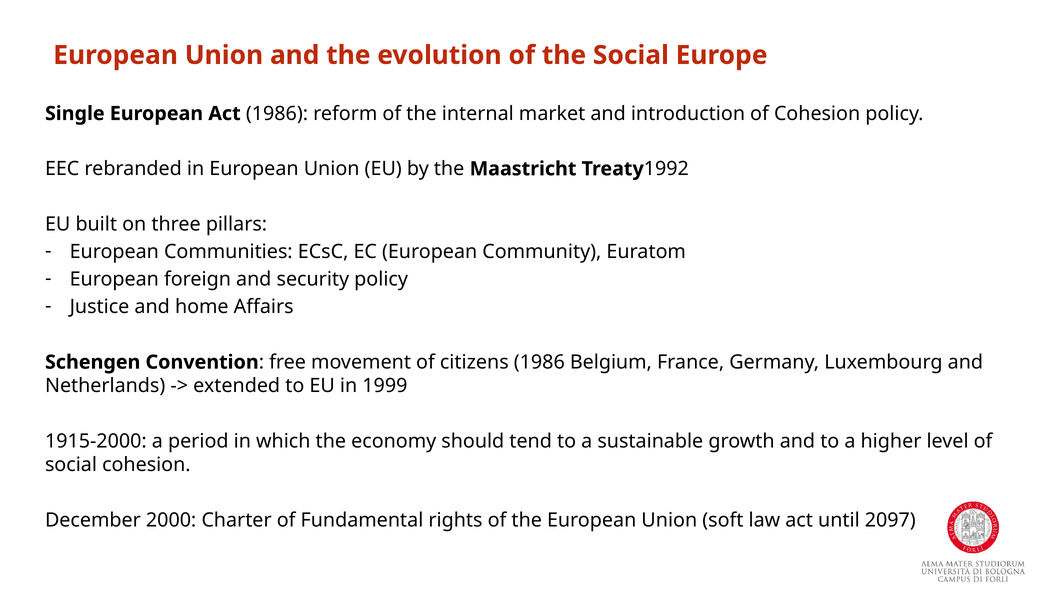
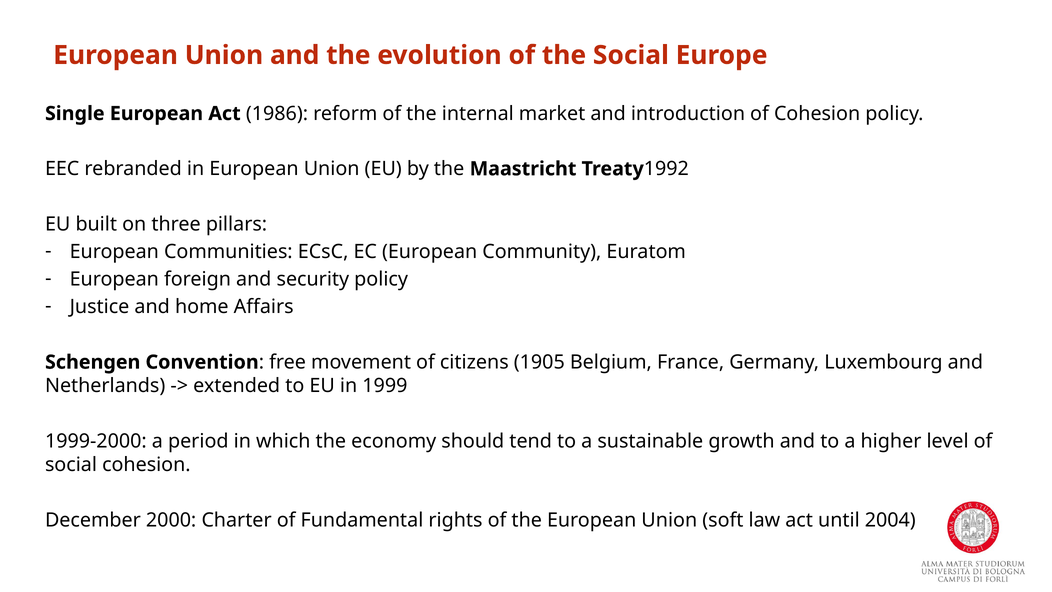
citizens 1986: 1986 -> 1905
1915-2000: 1915-2000 -> 1999-2000
2097: 2097 -> 2004
